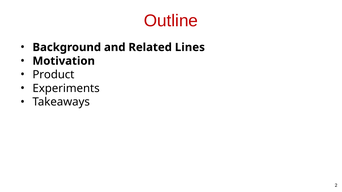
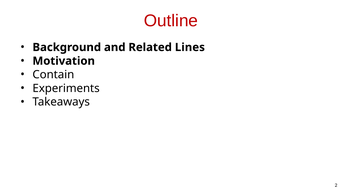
Product: Product -> Contain
